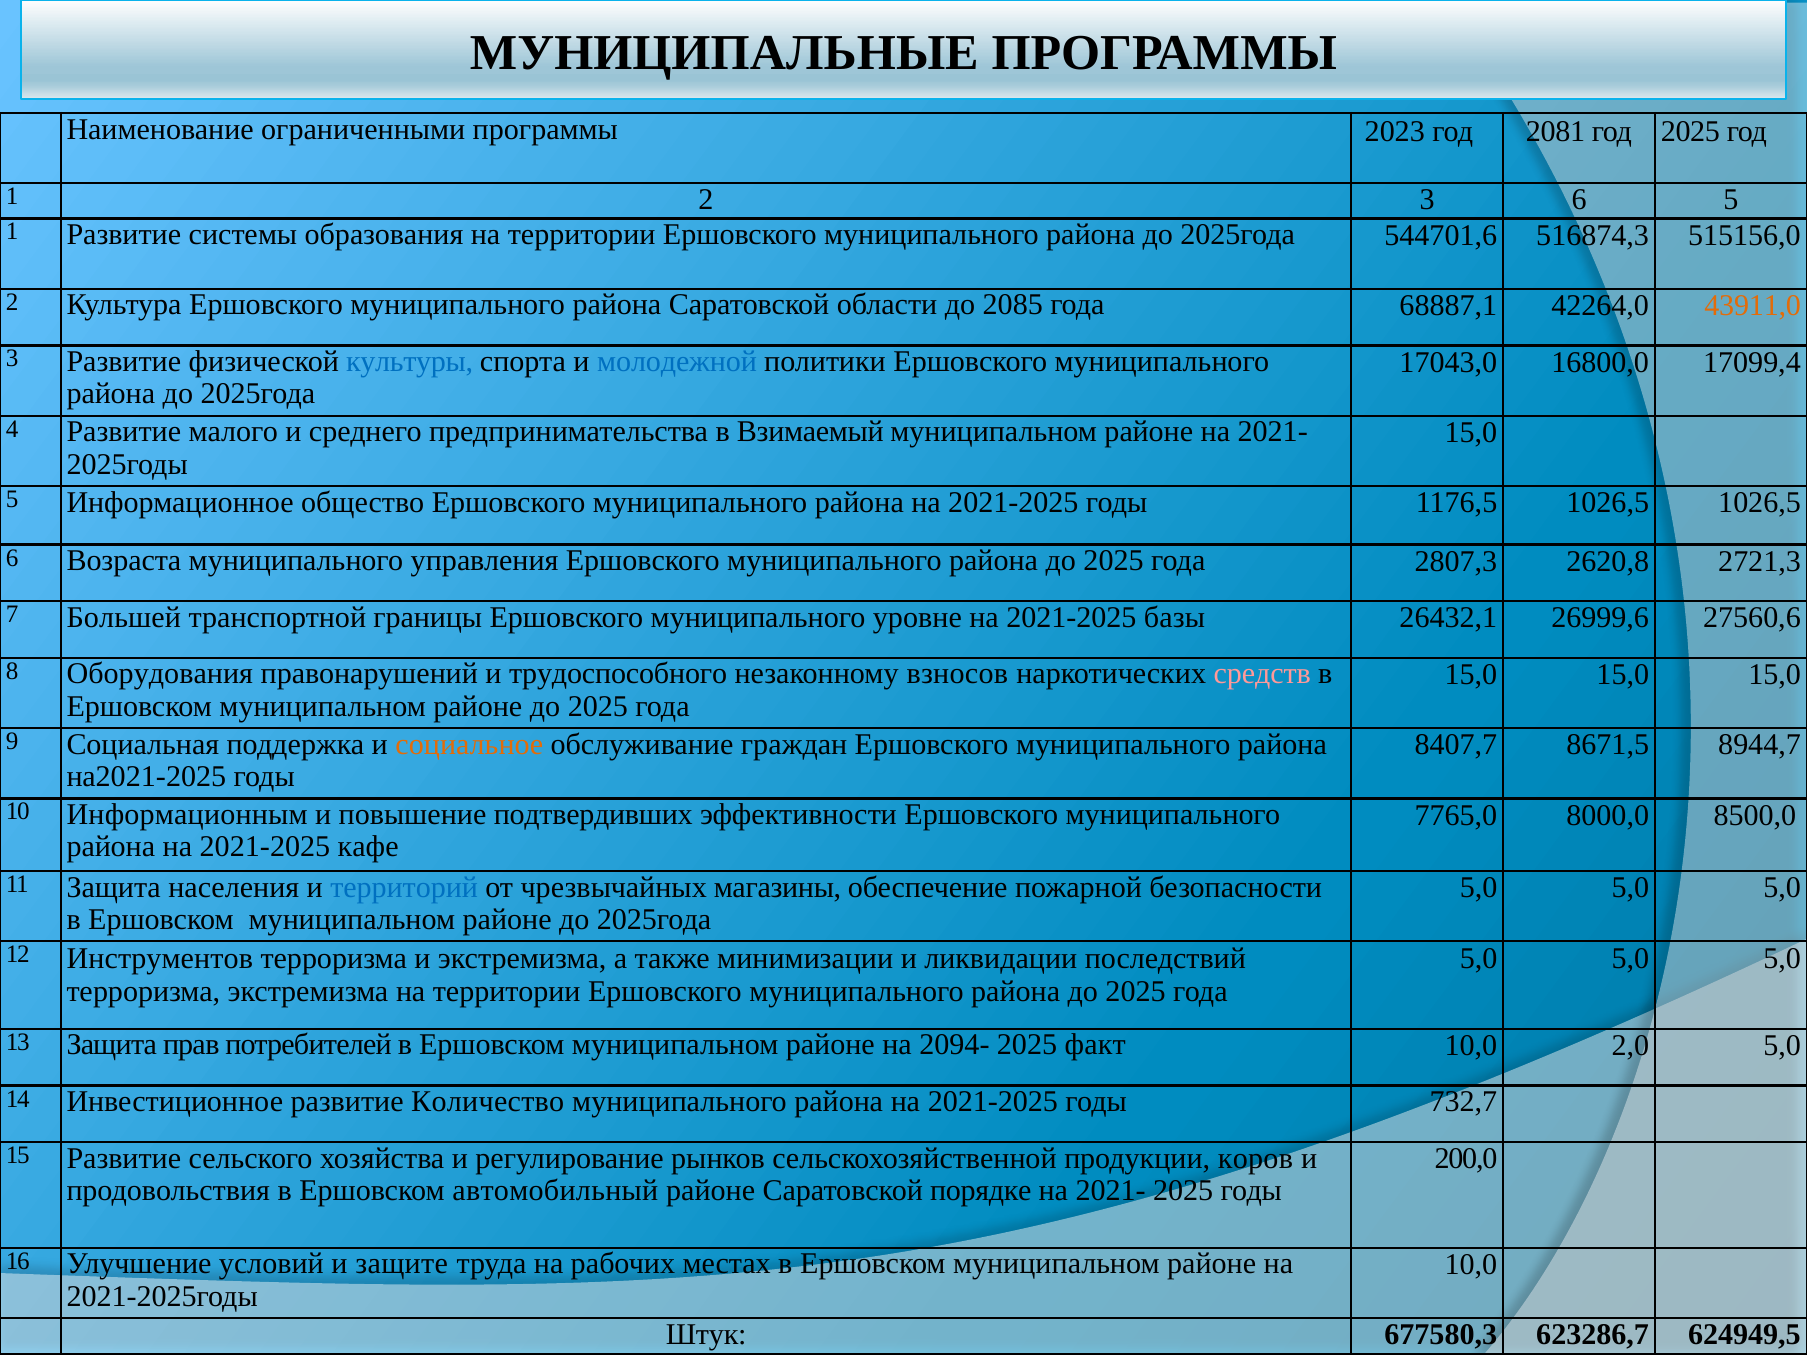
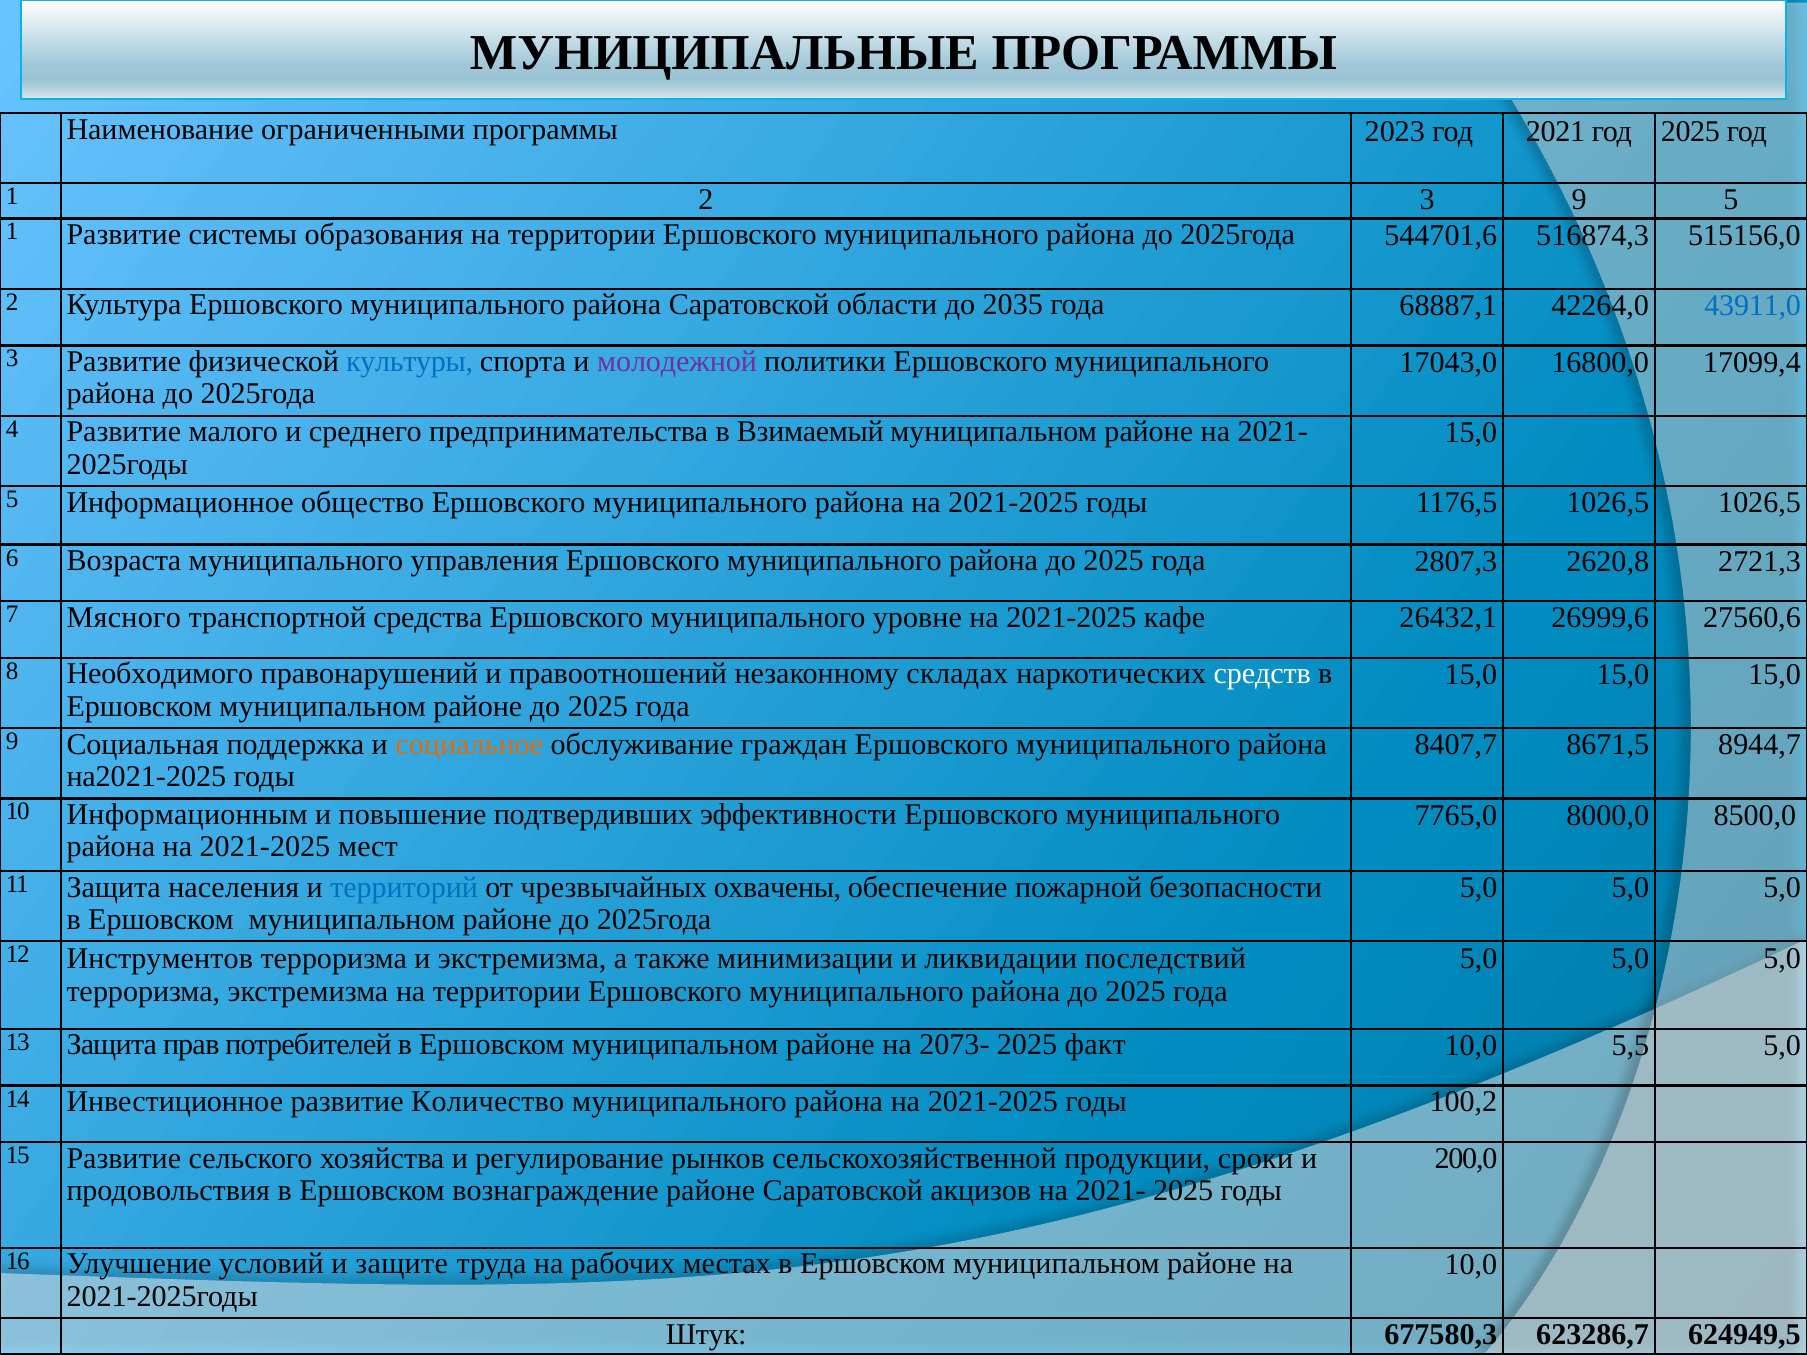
2081: 2081 -> 2021
3 6: 6 -> 9
2085: 2085 -> 2035
43911,0 colour: orange -> blue
молодежной colour: blue -> purple
Большей: Большей -> Мясного
границы: границы -> средства
базы: базы -> кафе
Оборудования: Оборудования -> Необходимого
трудоспособного: трудоспособного -> правоотношений
взносов: взносов -> складах
средств colour: pink -> white
кафе: кафе -> мест
магазины: магазины -> охвачены
2094-: 2094- -> 2073-
2,0: 2,0 -> 5,5
732,7: 732,7 -> 100,2
коров: коров -> сроки
автомобильный: автомобильный -> вознаграждение
порядке: порядке -> акцизов
